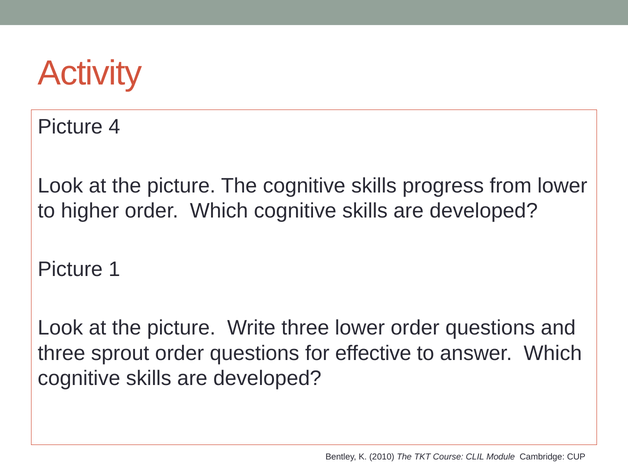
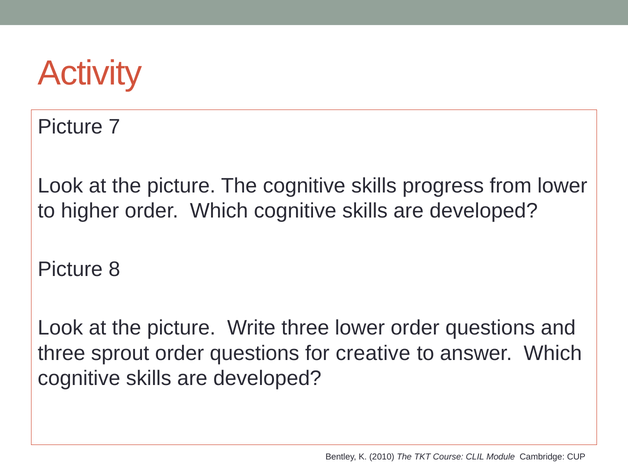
4: 4 -> 7
1: 1 -> 8
effective: effective -> creative
